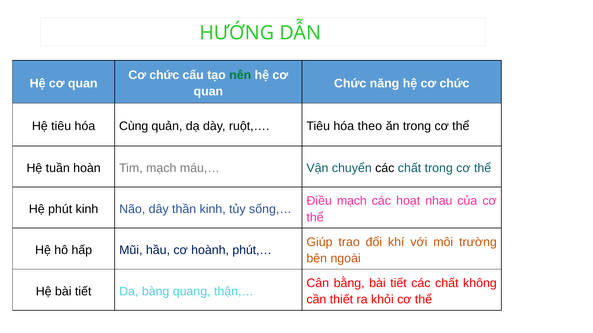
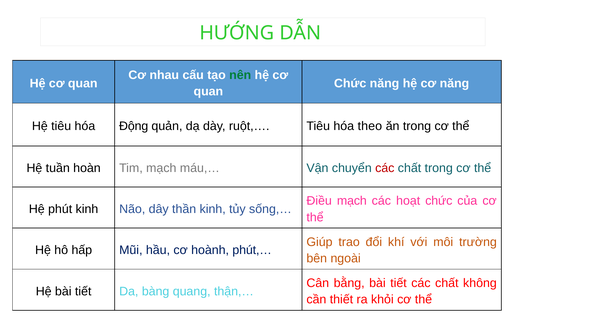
chức at (164, 75): chức -> nhau
hệ cơ chức: chức -> năng
Cùng: Cùng -> Động
các at (385, 168) colour: black -> red
hoạt nhau: nhau -> chức
